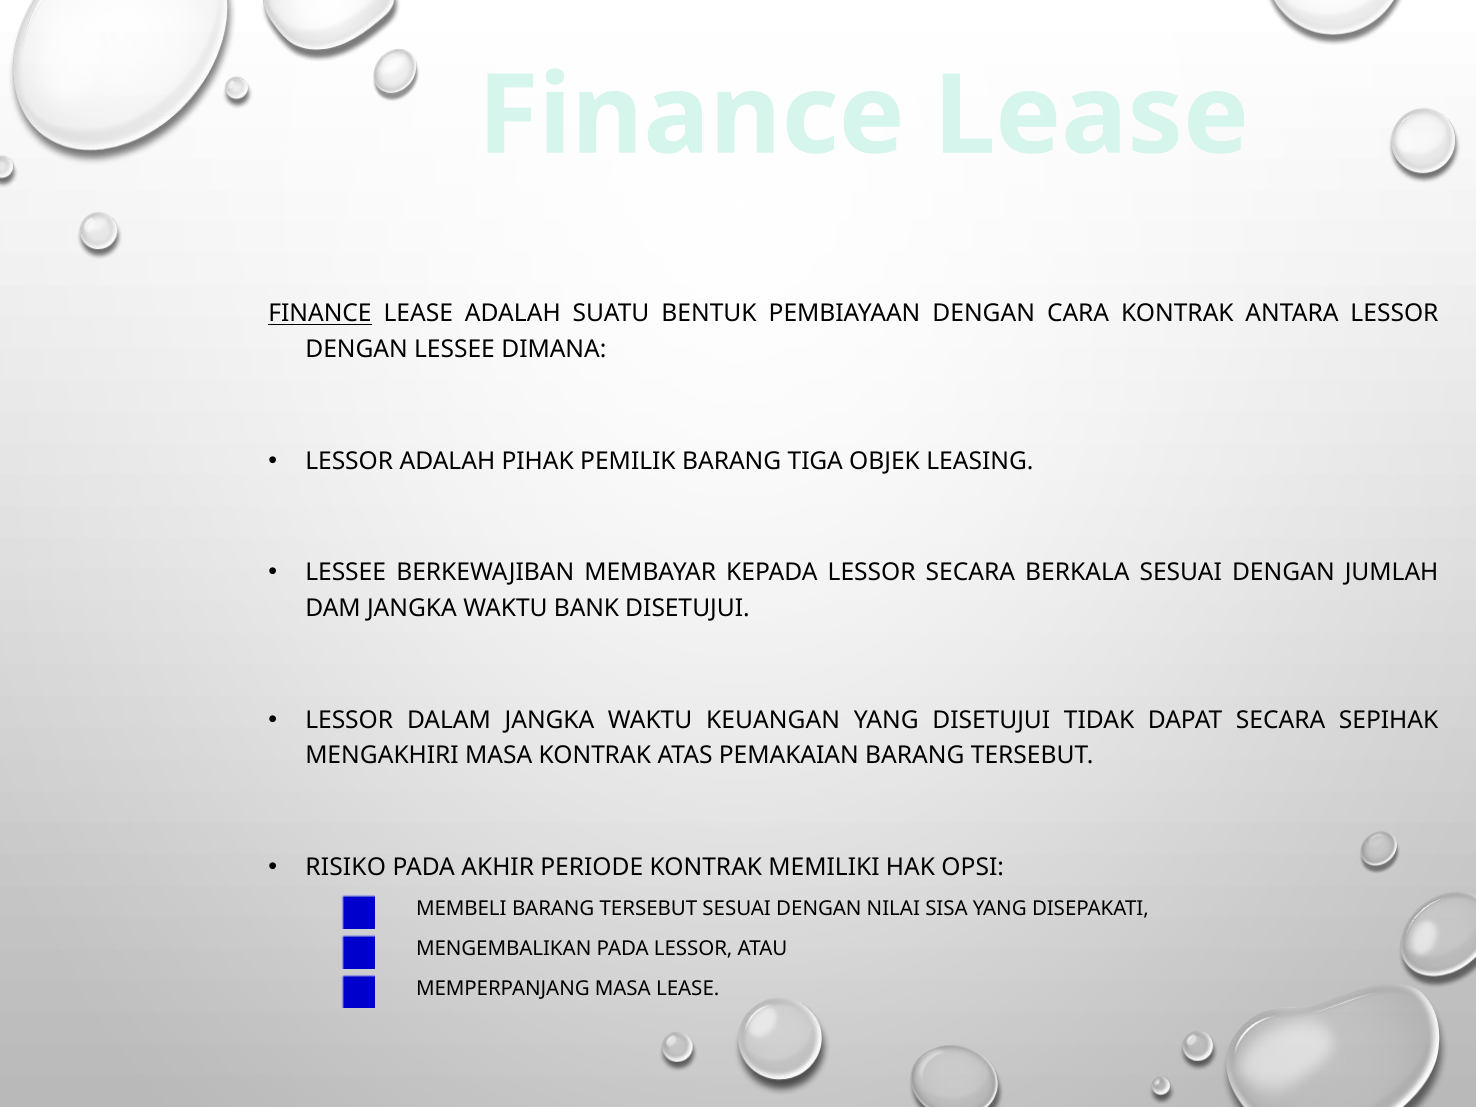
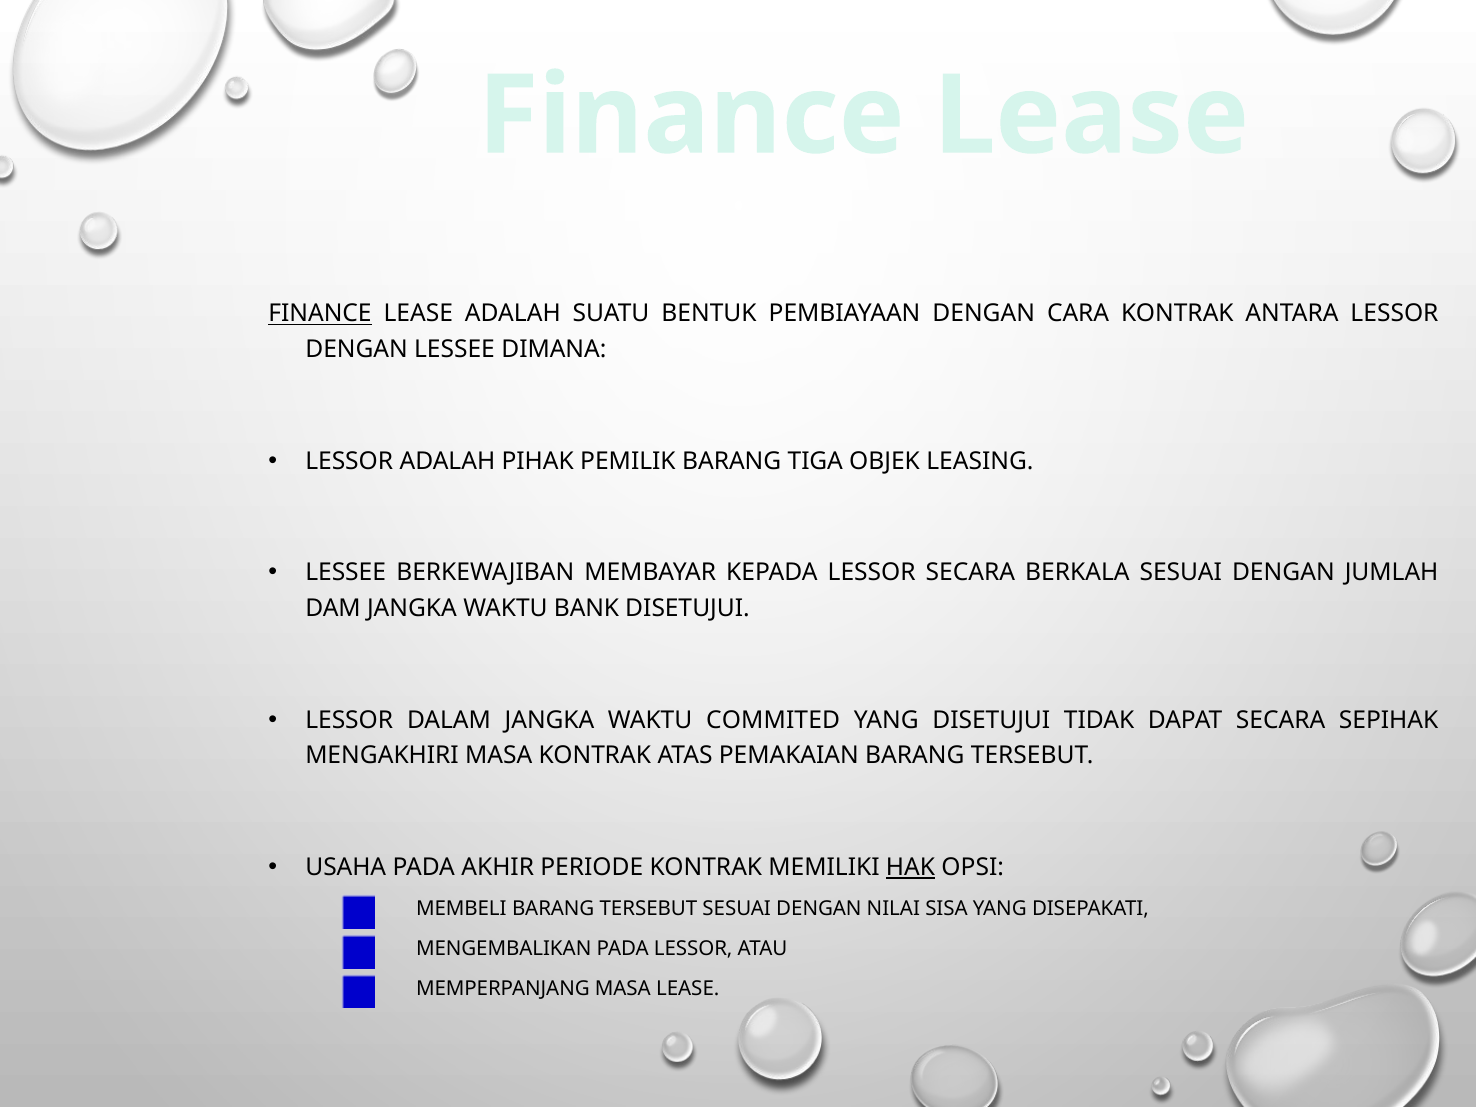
KEUANGAN: KEUANGAN -> COMMITED
RISIKO: RISIKO -> USAHA
HAK underline: none -> present
